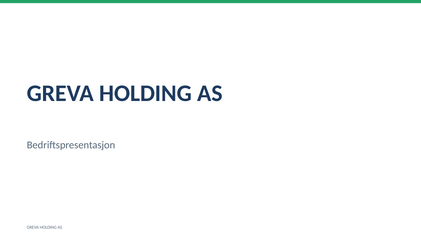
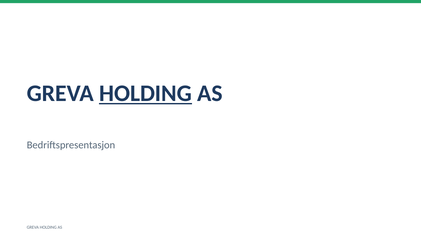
HOLDING at (146, 93) underline: none -> present
